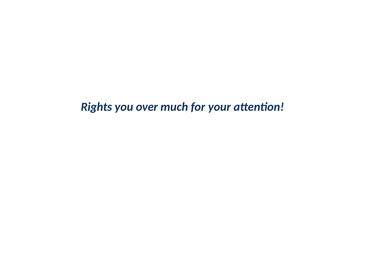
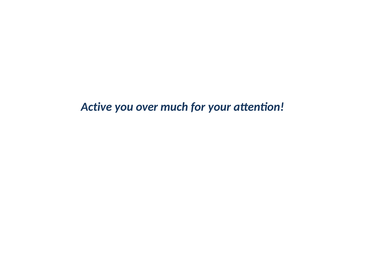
Rights: Rights -> Active
